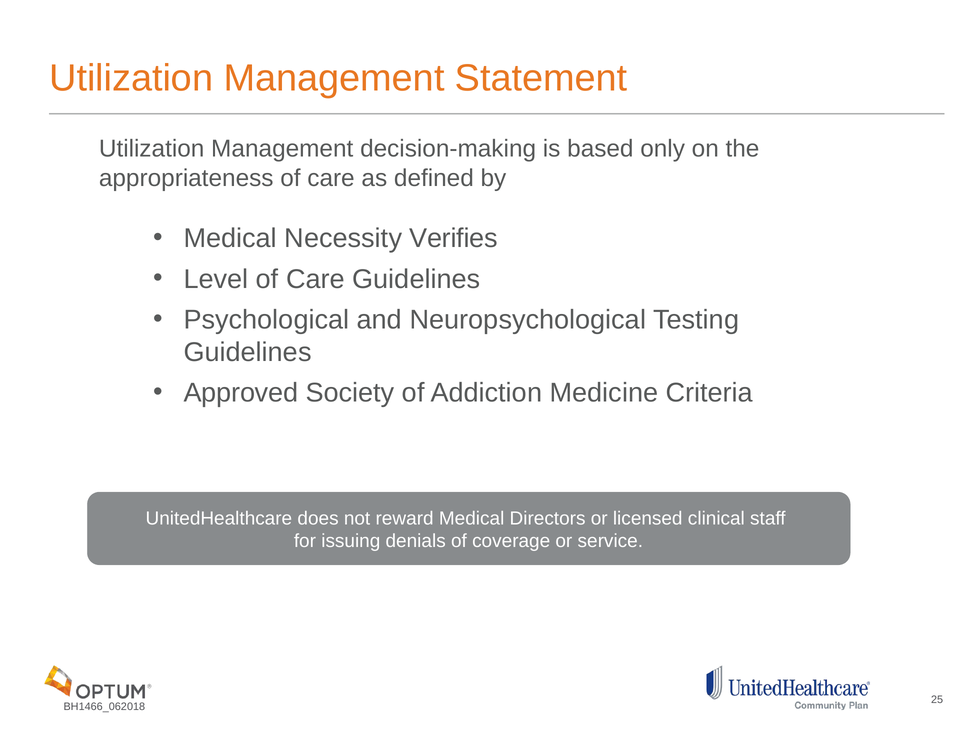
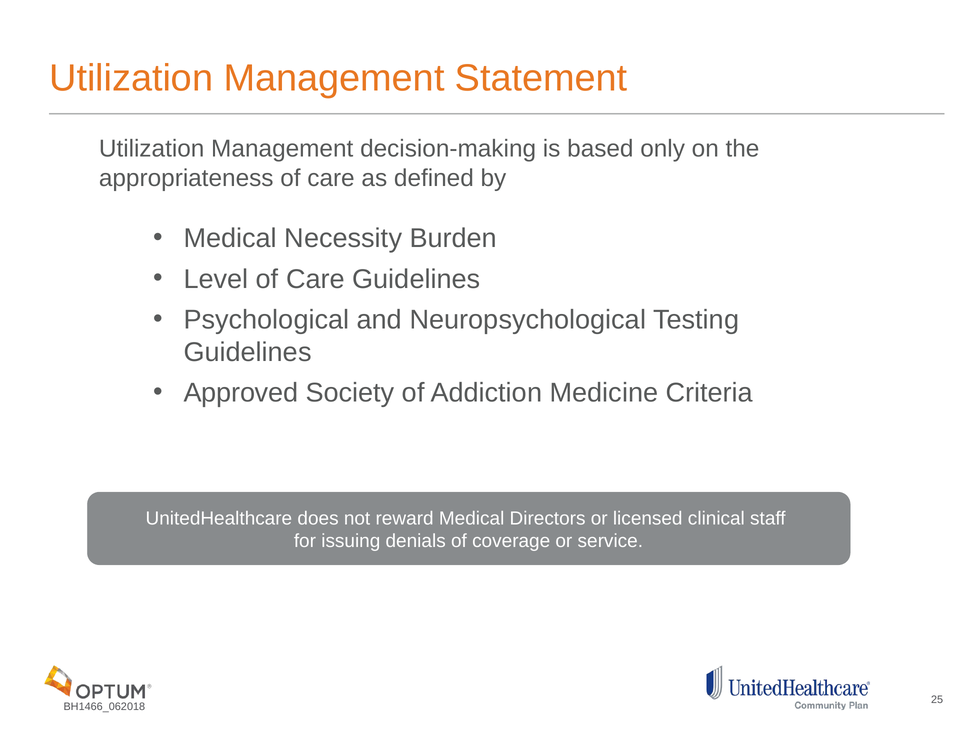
Verifies: Verifies -> Burden
